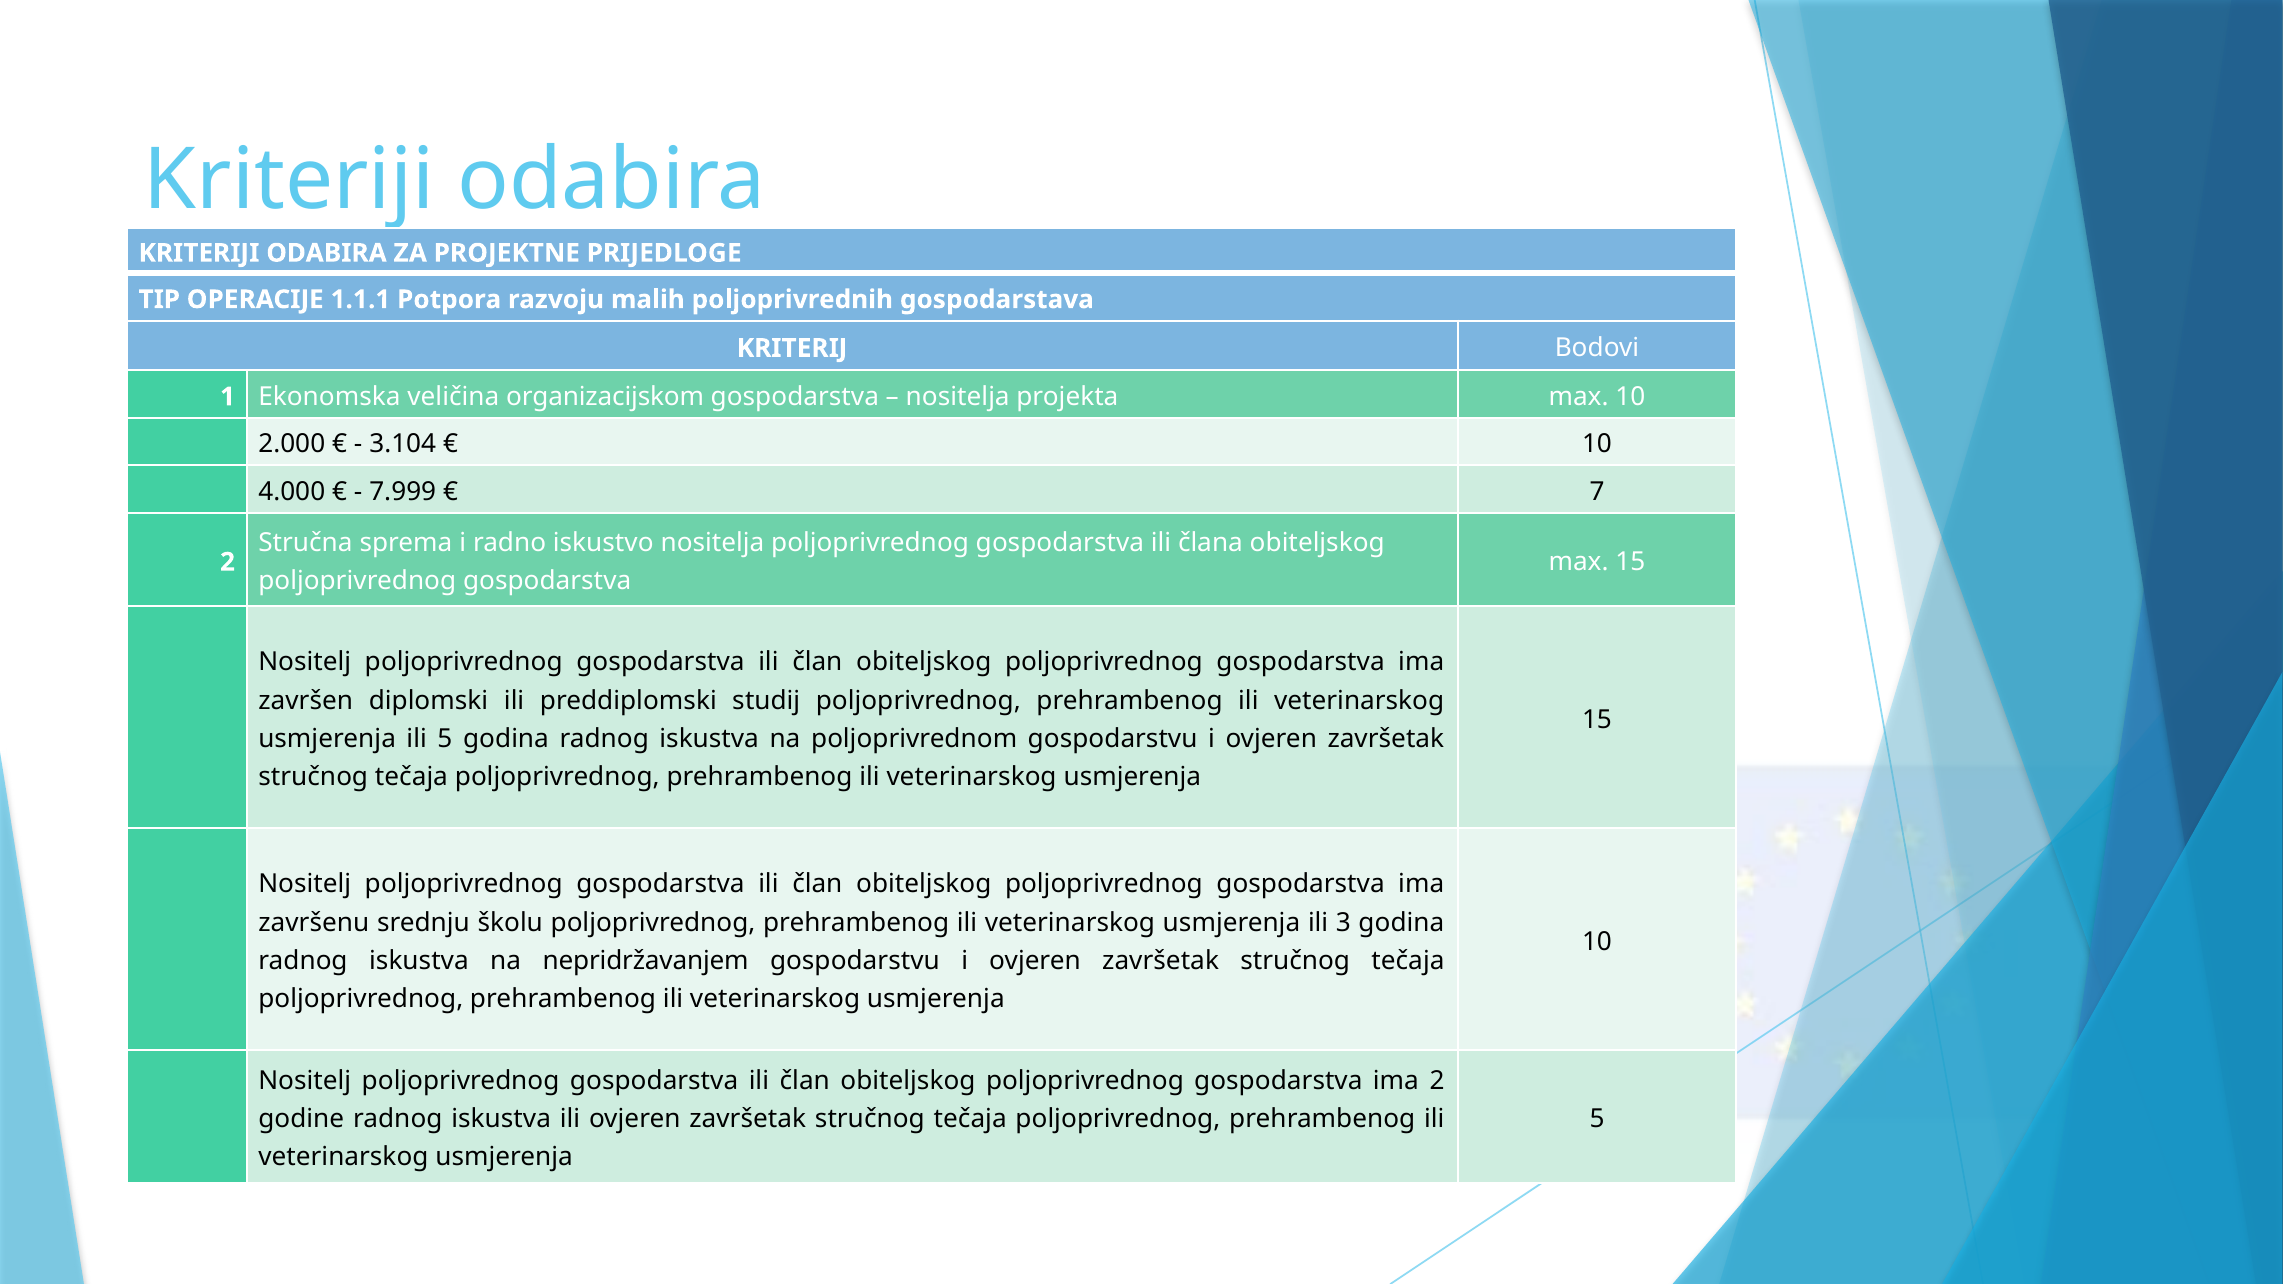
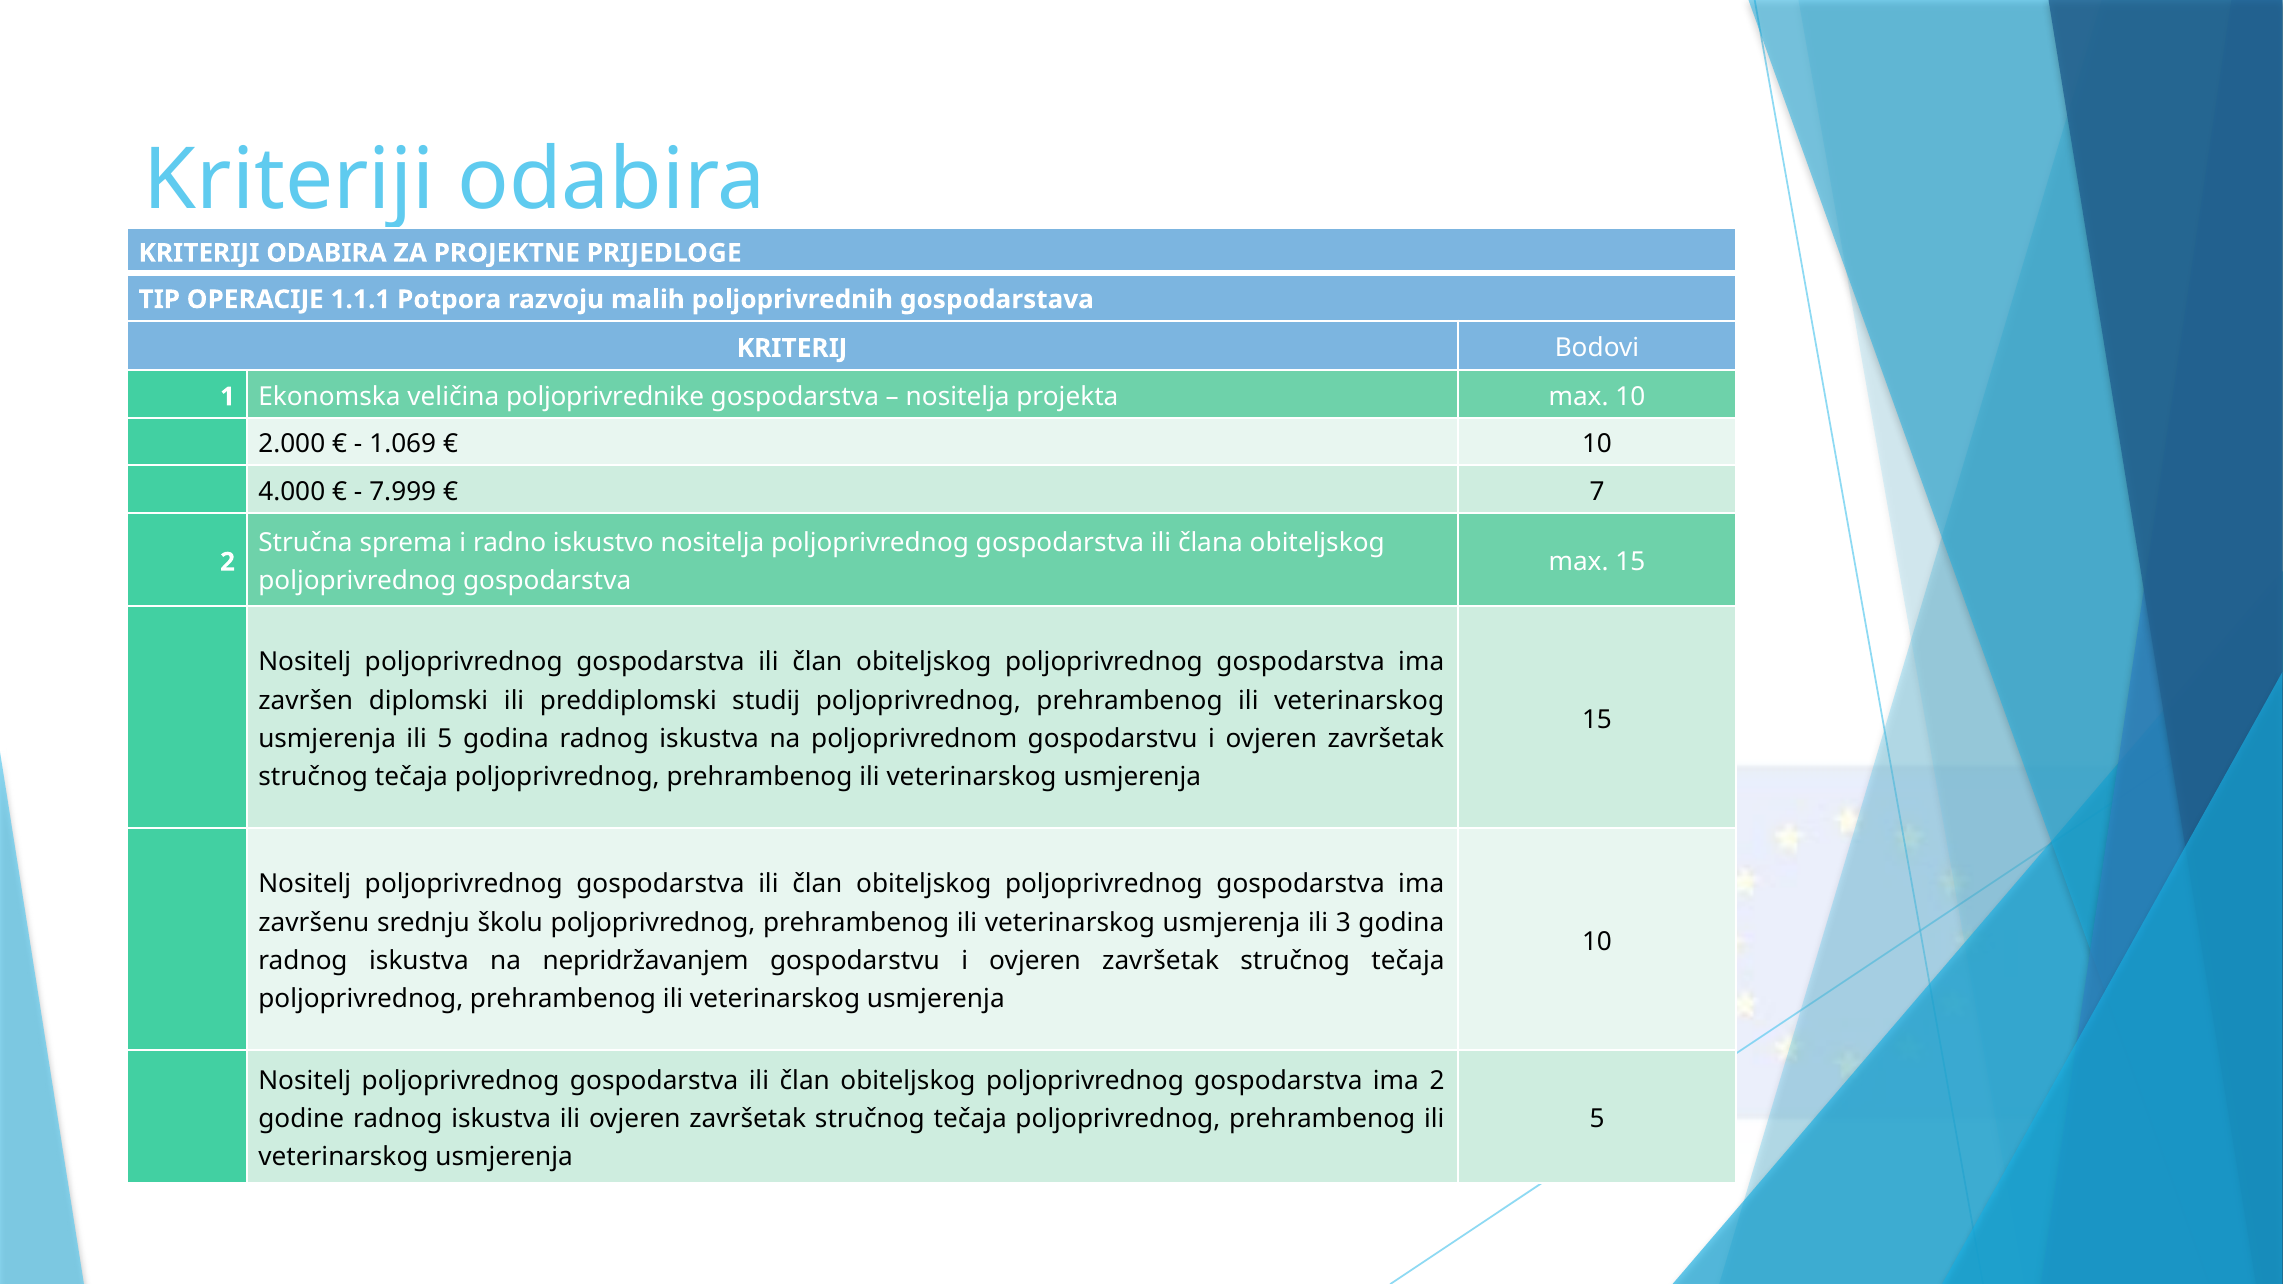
organizacijskom: organizacijskom -> poljoprivrednike
3.104: 3.104 -> 1.069
